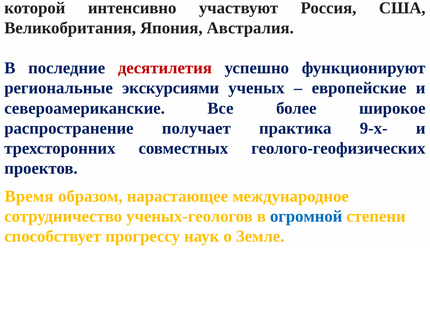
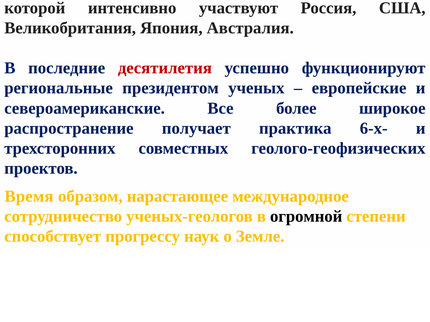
экскурсиями: экскурсиями -> президентом
9-х-: 9-х- -> 6-х-
огромной colour: blue -> black
